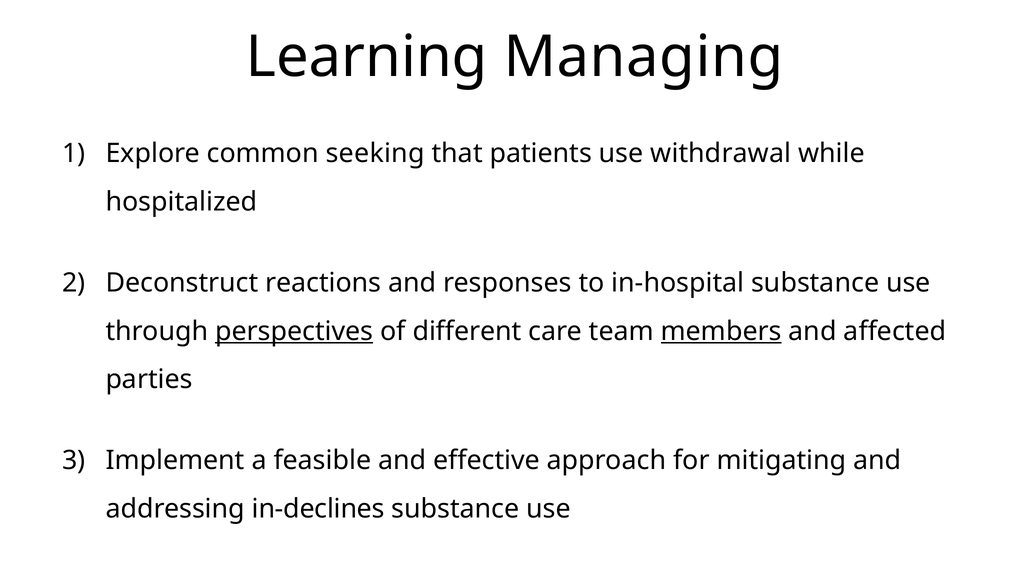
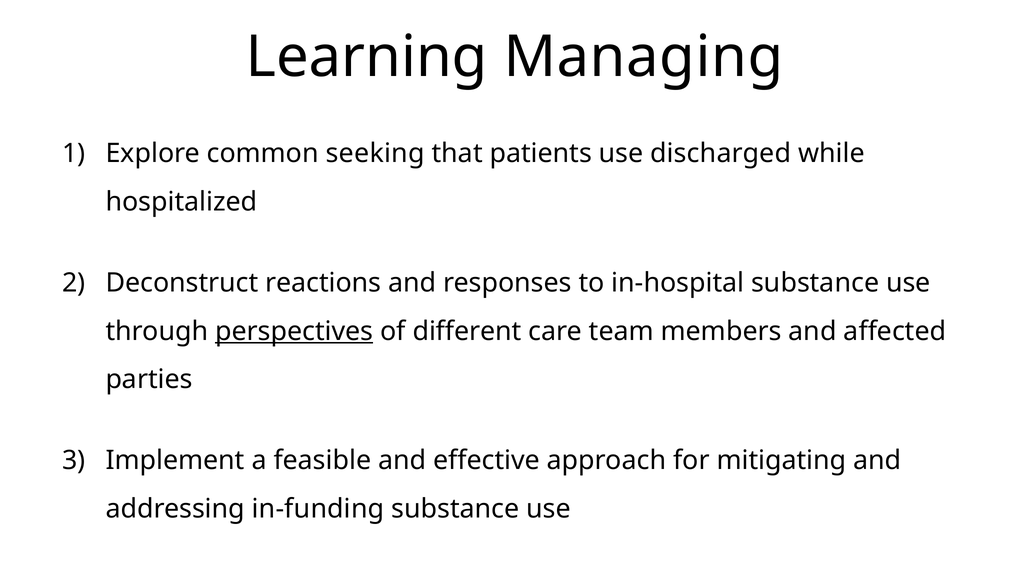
withdrawal: withdrawal -> discharged
members underline: present -> none
in-declines: in-declines -> in-funding
